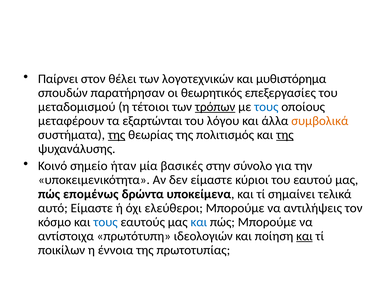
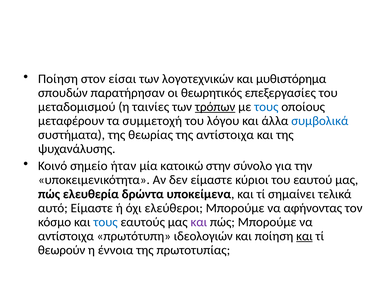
Παίρνει at (58, 79): Παίρνει -> Ποίηση
θέλει: θέλει -> είσαι
τέτοιοι: τέτοιοι -> ταινίες
εξαρτώνται: εξαρτώνται -> συμμετοχή
συμβολικά colour: orange -> blue
της at (117, 135) underline: present -> none
της πολιτισμός: πολιτισμός -> αντίστοιχα
της at (285, 135) underline: present -> none
βασικές: βασικές -> κατοικώ
επομένως: επομένως -> ελευθερία
αντιλήψεις: αντιλήψεις -> αφήνοντας
και at (199, 222) colour: blue -> purple
ποικίλων: ποικίλων -> θεωρούν
